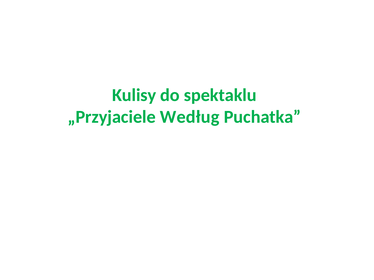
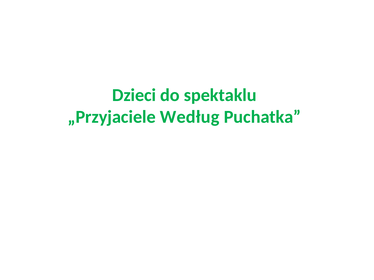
Kulisy: Kulisy -> Dzieci
